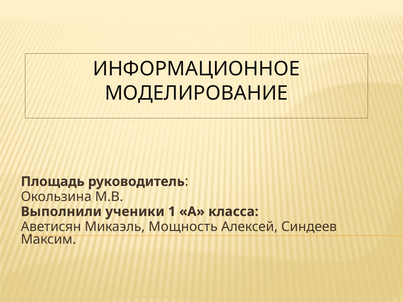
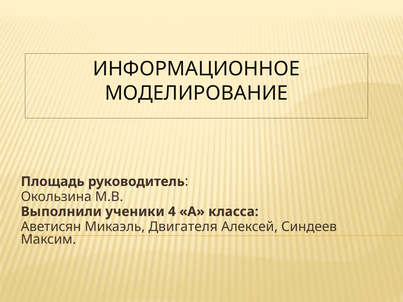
1: 1 -> 4
Мощность: Мощность -> Двигателя
